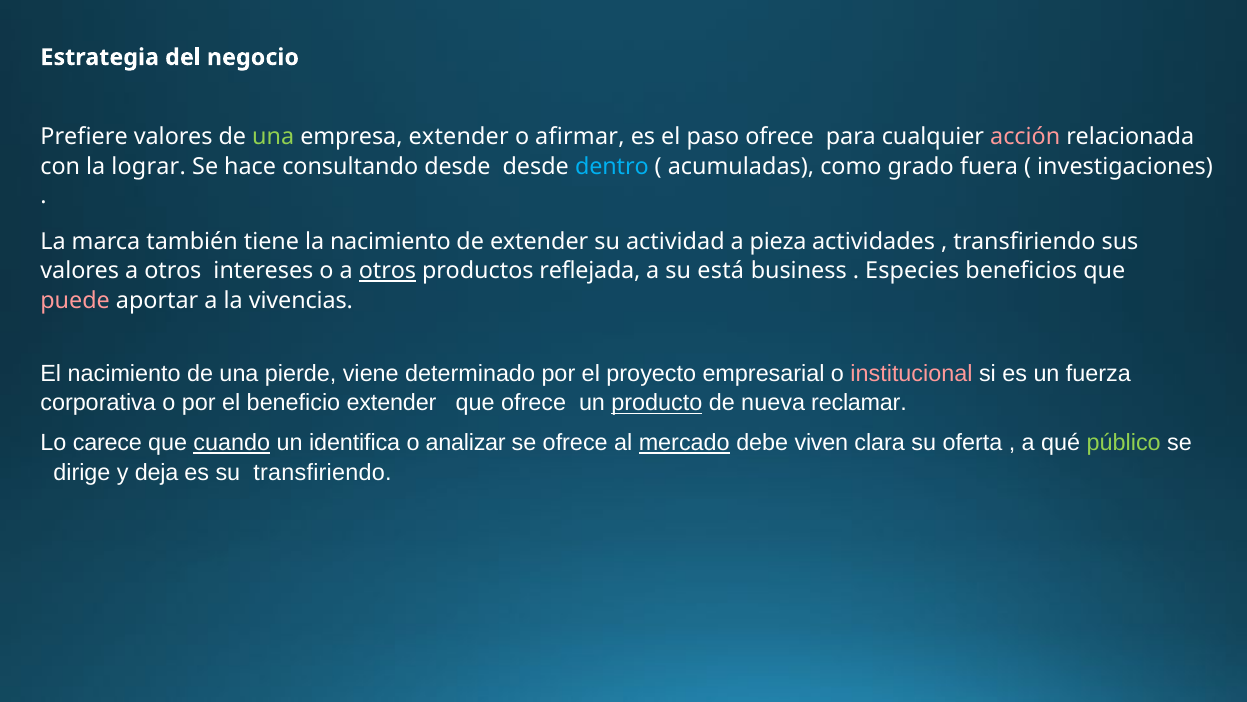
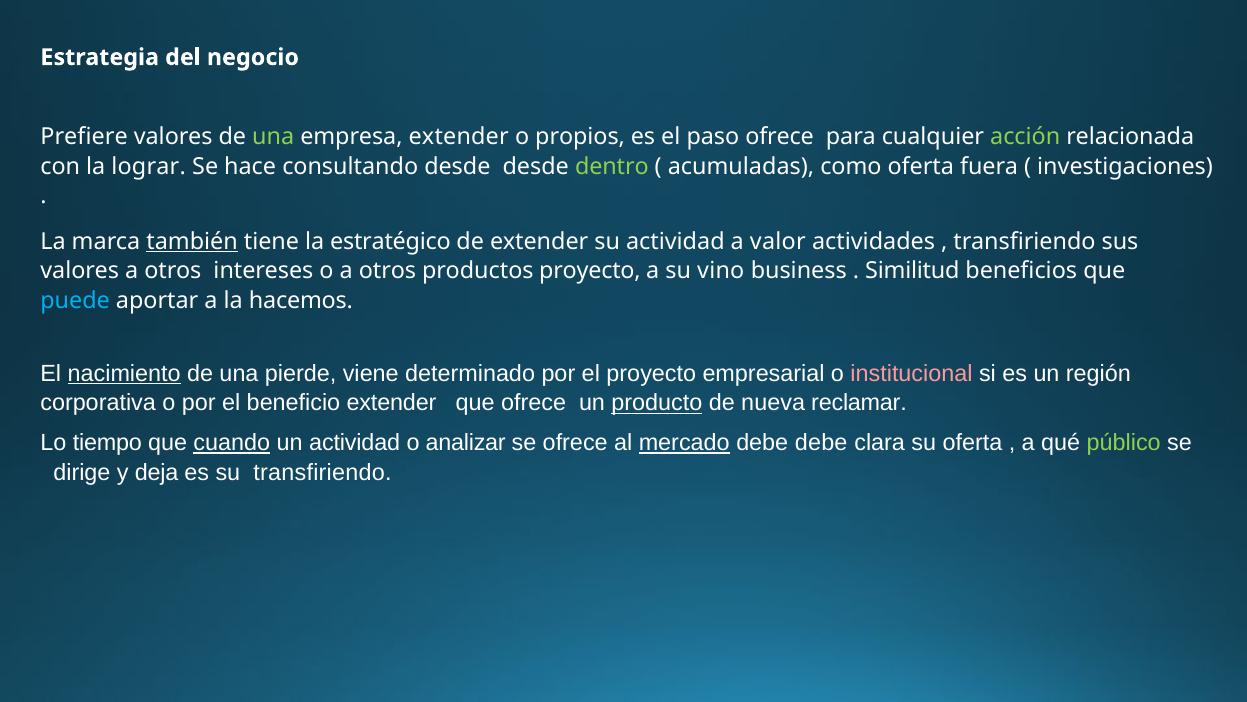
afirmar: afirmar -> propios
acción colour: pink -> light green
dentro colour: light blue -> light green
como grado: grado -> oferta
también underline: none -> present
la nacimiento: nacimiento -> estratégico
pieza: pieza -> valor
otros at (388, 271) underline: present -> none
productos reflejada: reflejada -> proyecto
está: está -> vino
Especies: Especies -> Similitud
puede colour: pink -> light blue
vivencias: vivencias -> hacemos
nacimiento at (124, 373) underline: none -> present
fuerza: fuerza -> región
carece: carece -> tiempo
un identifica: identifica -> actividad
debe viven: viven -> debe
